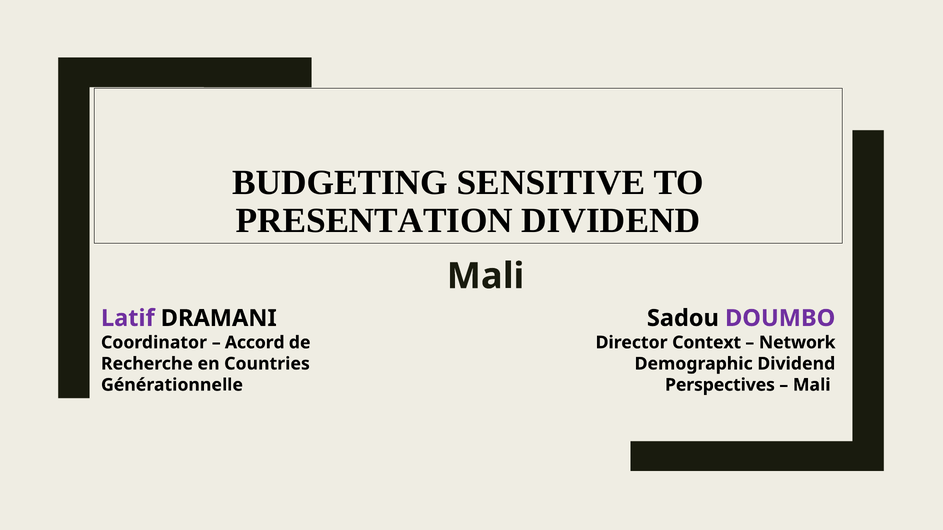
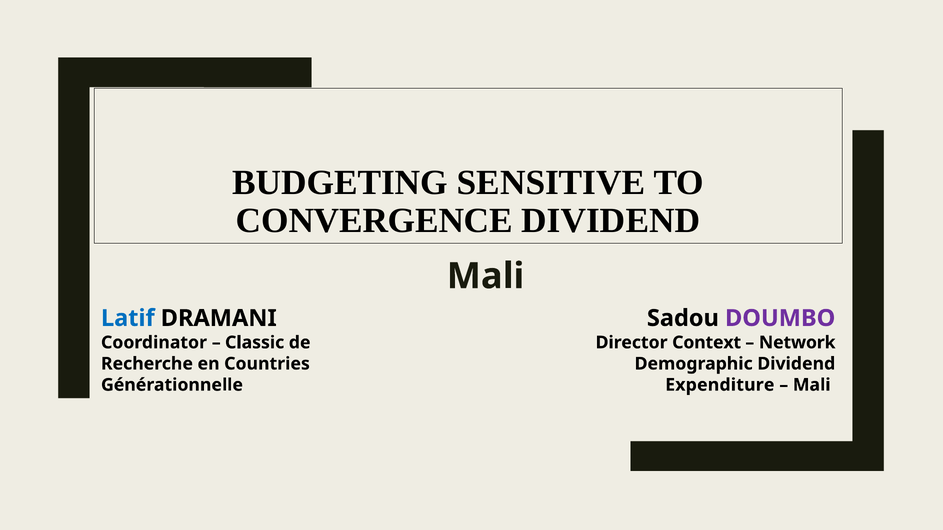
PRESENTATION: PRESENTATION -> CONVERGENCE
Latif colour: purple -> blue
Accord: Accord -> Classic
Perspectives: Perspectives -> Expenditure
